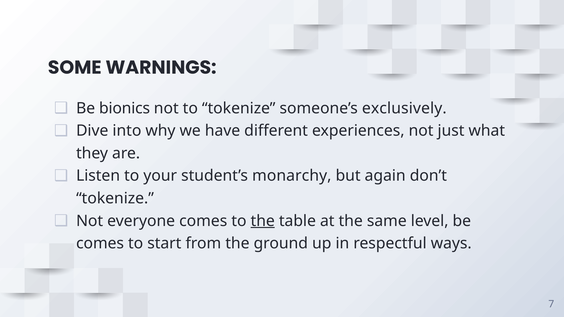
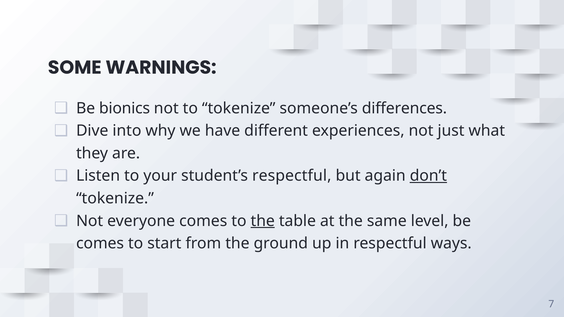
exclusively: exclusively -> differences
student’s monarchy: monarchy -> respectful
don’t underline: none -> present
